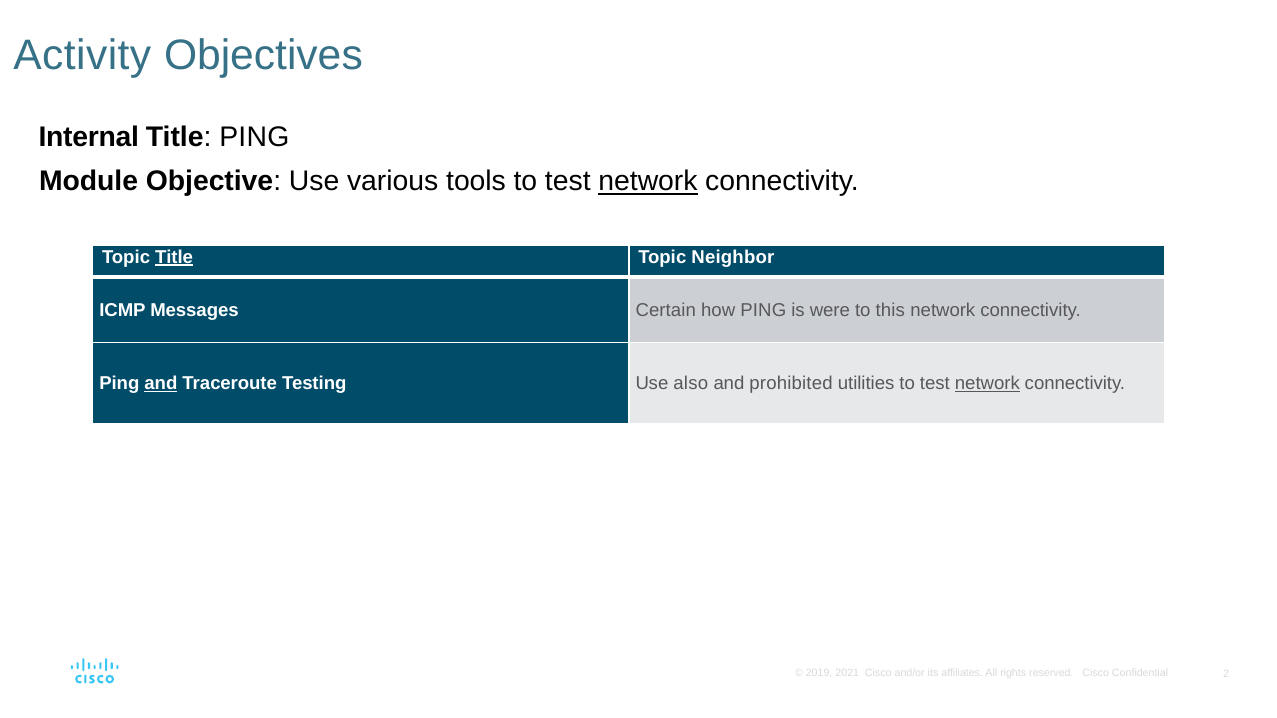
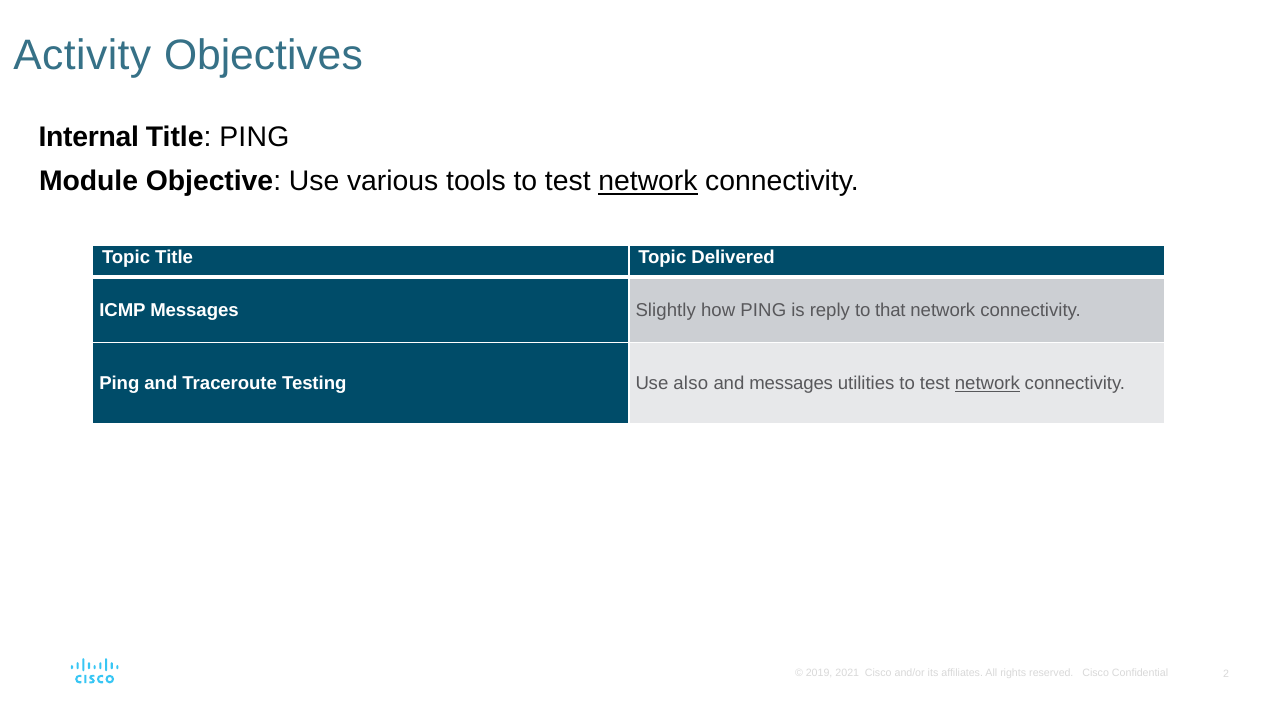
Title at (174, 257) underline: present -> none
Neighbor: Neighbor -> Delivered
Certain: Certain -> Slightly
were: were -> reply
this: this -> that
and at (161, 384) underline: present -> none
and prohibited: prohibited -> messages
